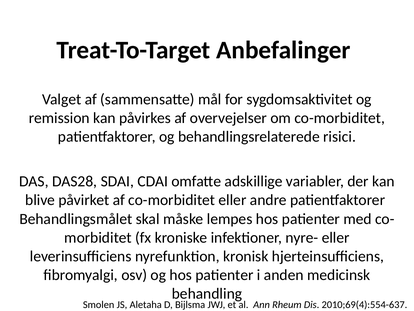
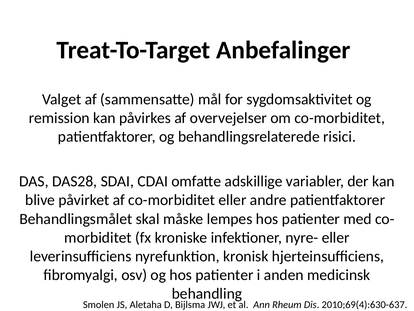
2010;69(4):554-637: 2010;69(4):554-637 -> 2010;69(4):630-637
